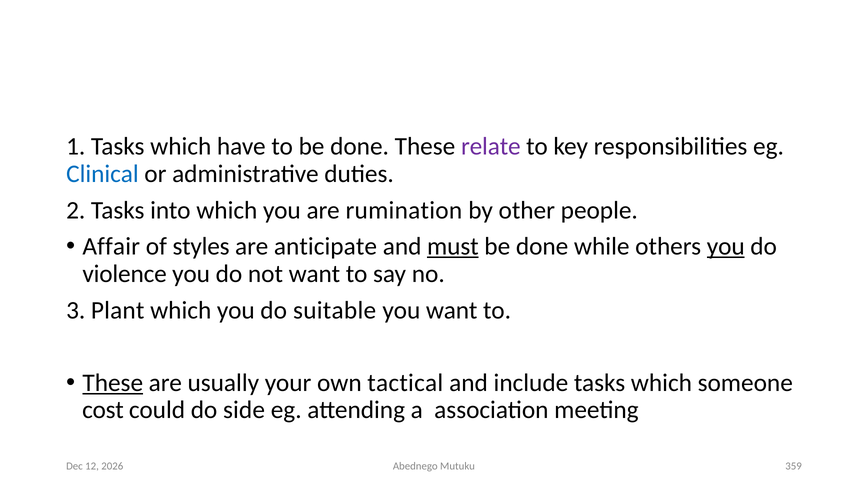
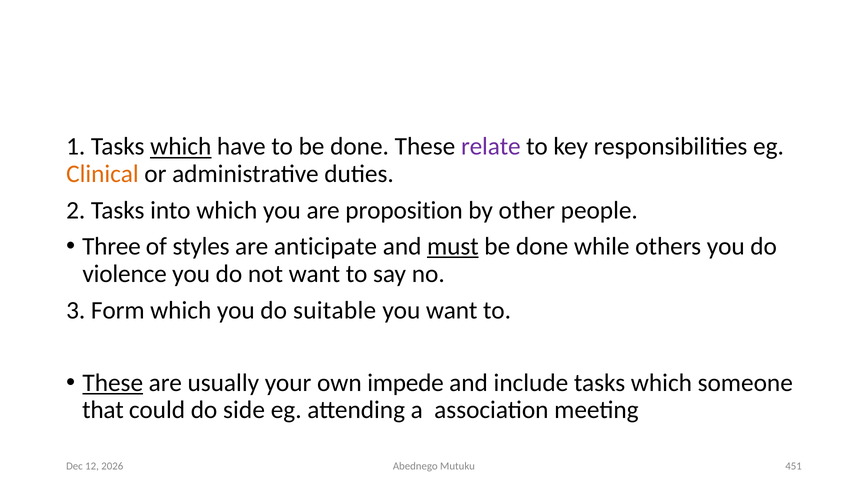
which at (181, 147) underline: none -> present
Clinical colour: blue -> orange
rumination: rumination -> proposition
Affair: Affair -> Three
you at (726, 247) underline: present -> none
Plant: Plant -> Form
tactical: tactical -> impede
cost: cost -> that
359: 359 -> 451
